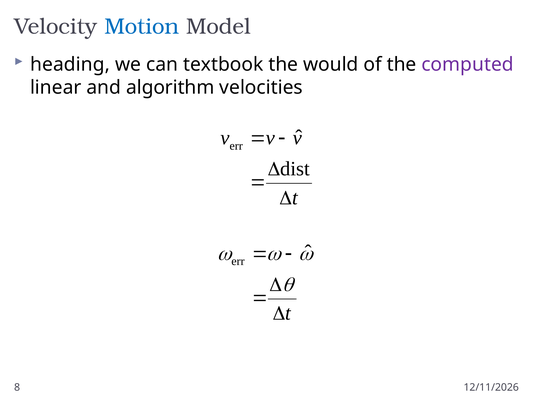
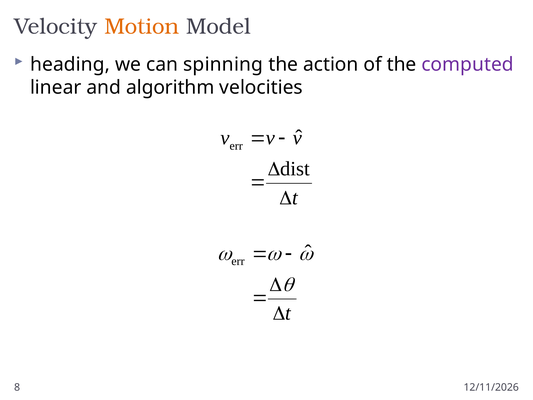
Motion colour: blue -> orange
textbook: textbook -> spinning
would: would -> action
